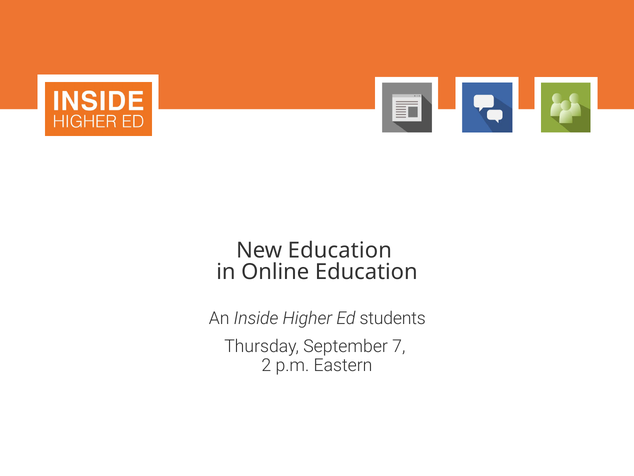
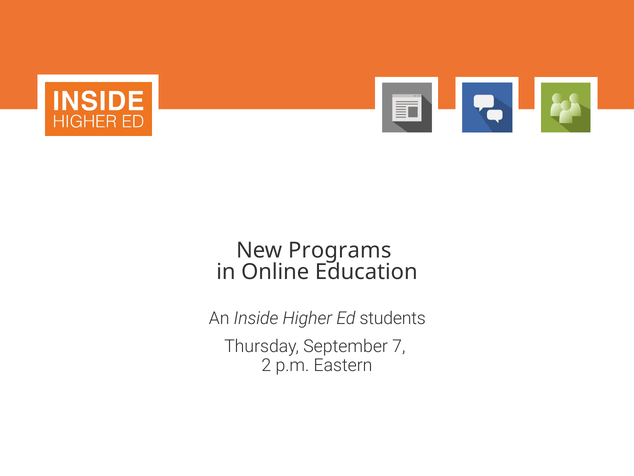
New Education: Education -> Programs
